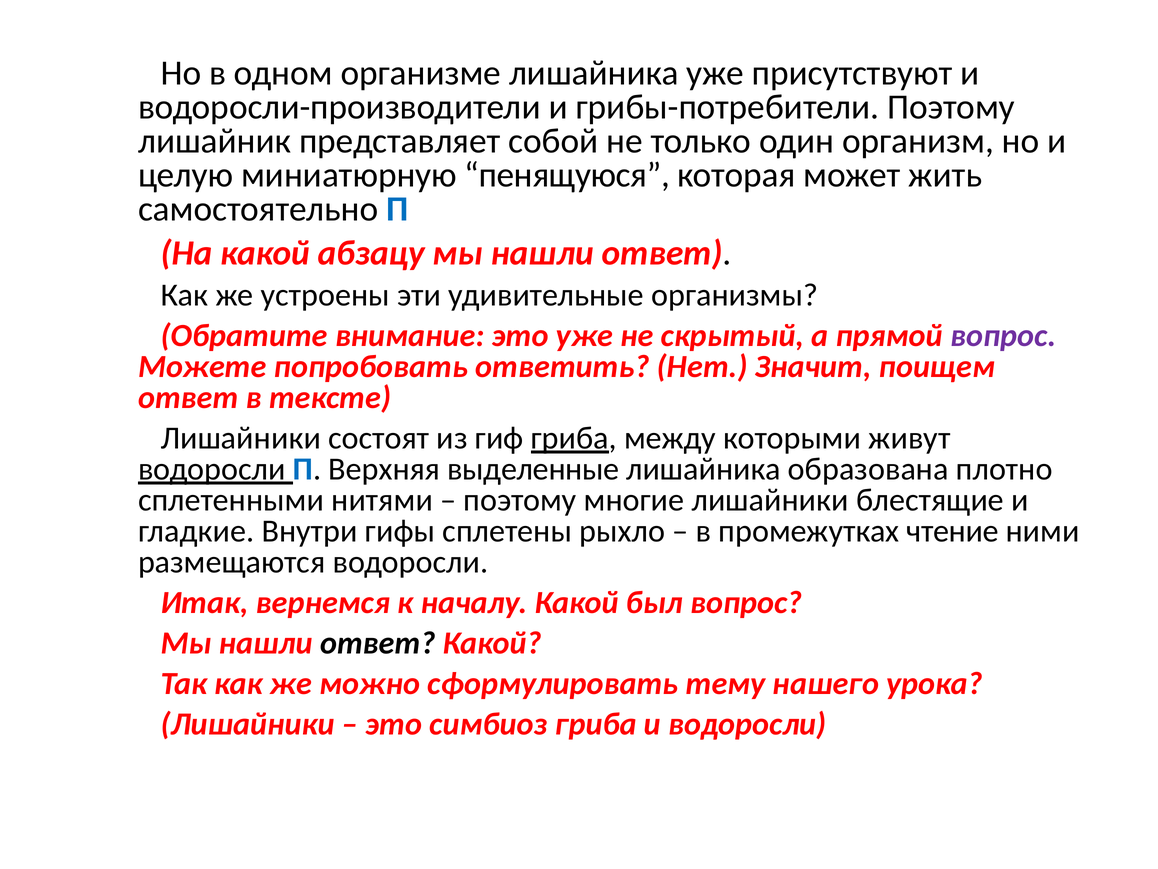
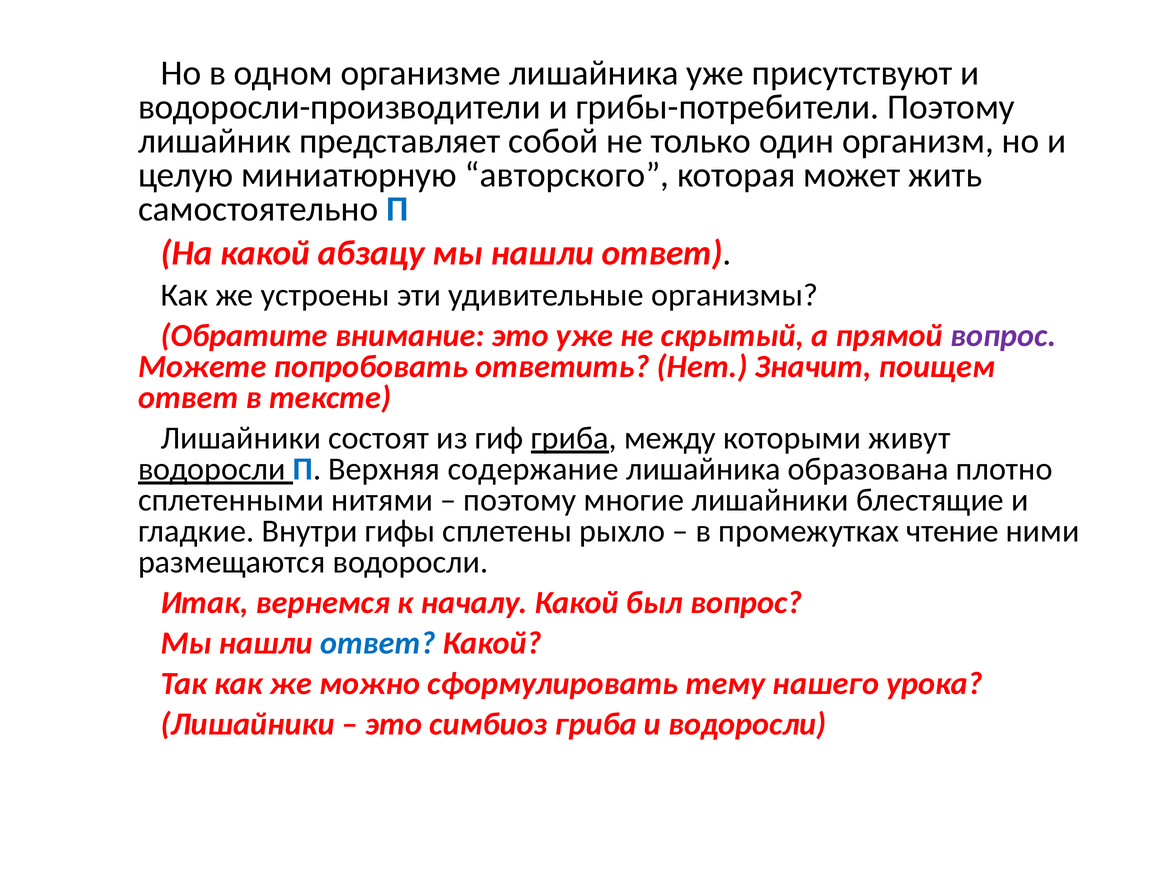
пенящуюся: пенящуюся -> авторского
выделенные: выделенные -> содержание
ответ at (378, 643) colour: black -> blue
